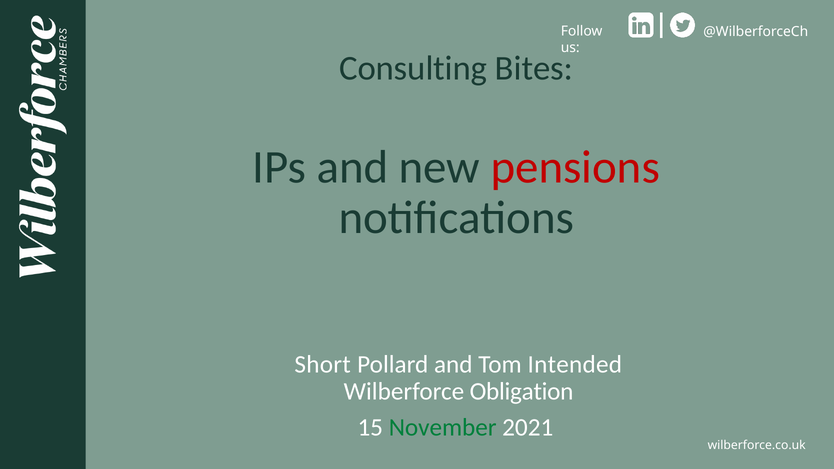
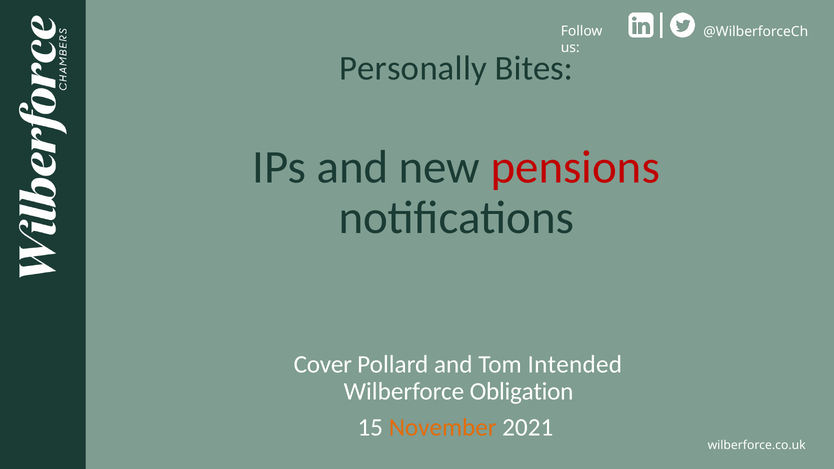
Consulting: Consulting -> Personally
Short: Short -> Cover
November colour: green -> orange
